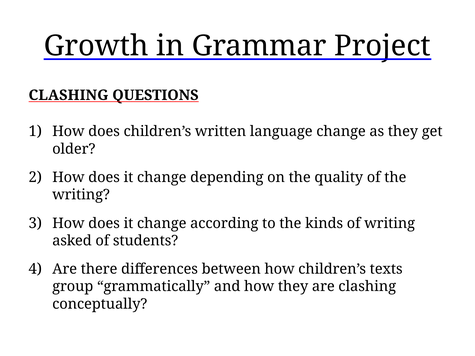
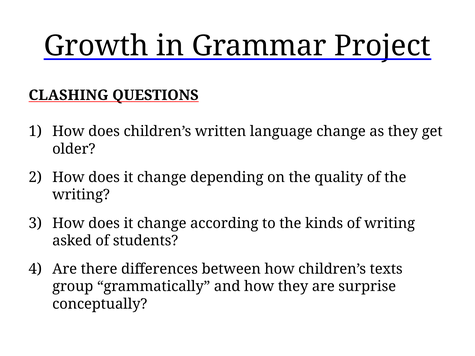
are clashing: clashing -> surprise
